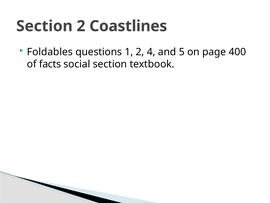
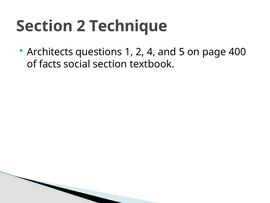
Coastlines: Coastlines -> Technique
Foldables: Foldables -> Architects
